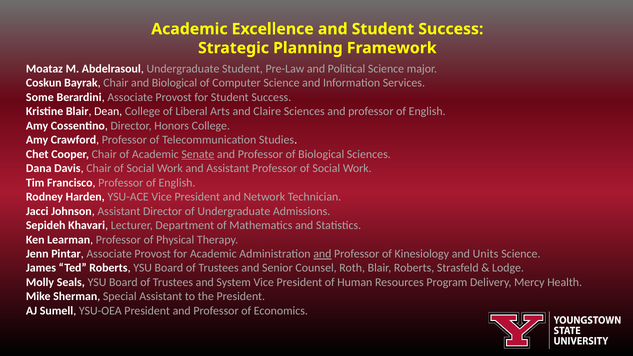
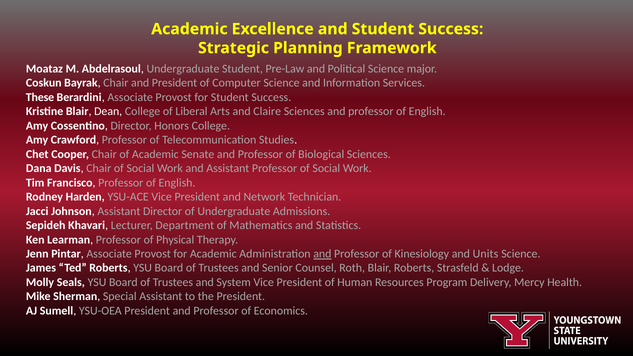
and Biological: Biological -> President
Some: Some -> These
Senate underline: present -> none
